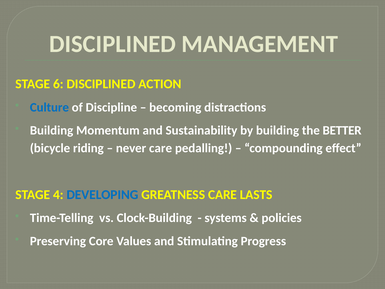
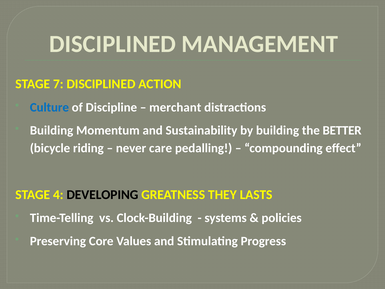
6: 6 -> 7
becoming: becoming -> merchant
DEVELOPING colour: blue -> black
GREATNESS CARE: CARE -> THEY
